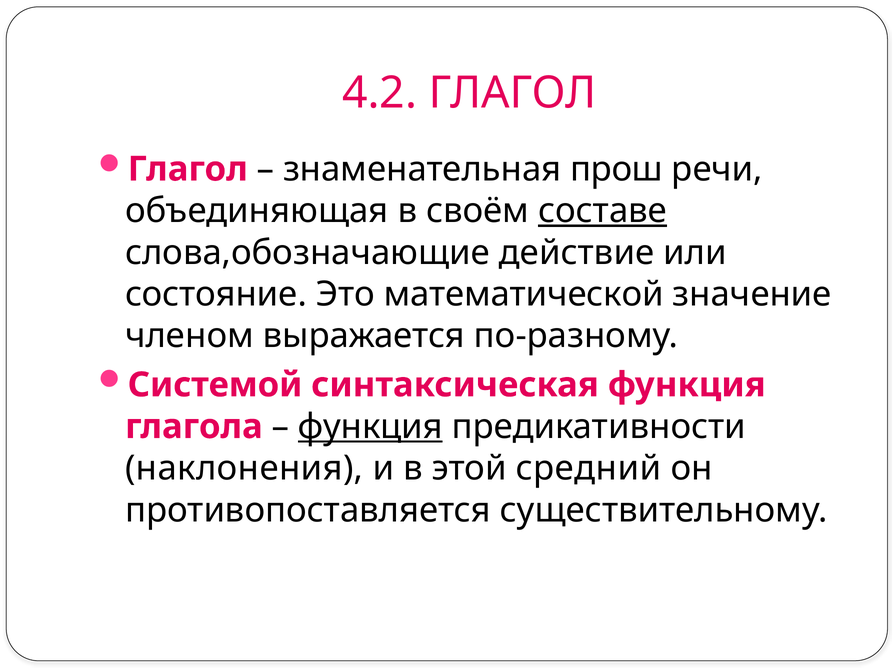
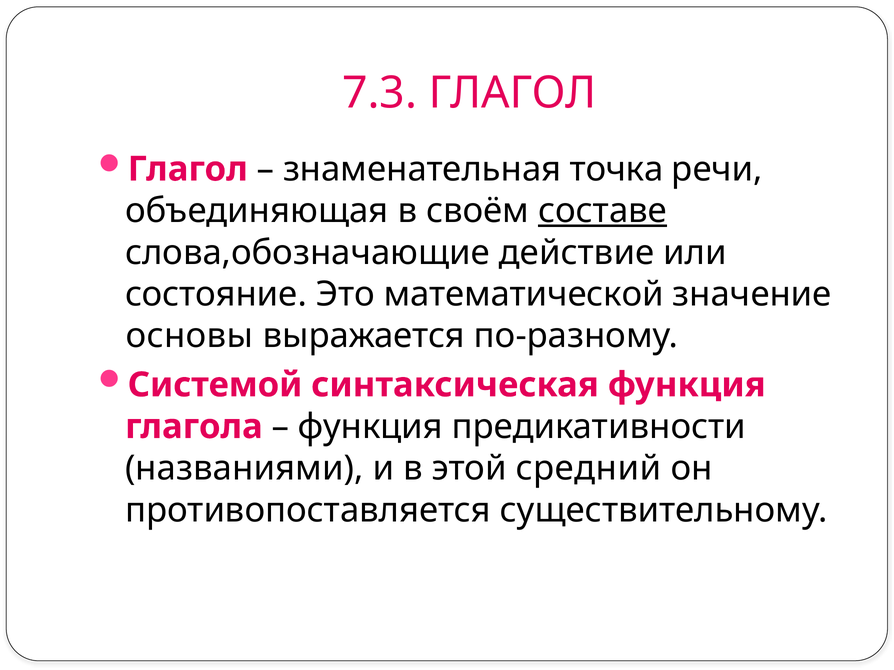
4.2: 4.2 -> 7.3
прош: прош -> точка
членом: членом -> основы
функция at (370, 427) underline: present -> none
наклонения: наклонения -> названиями
